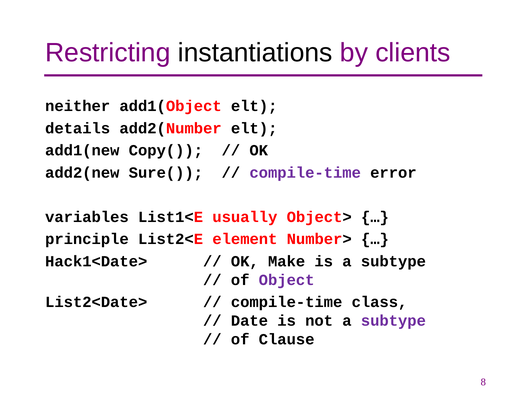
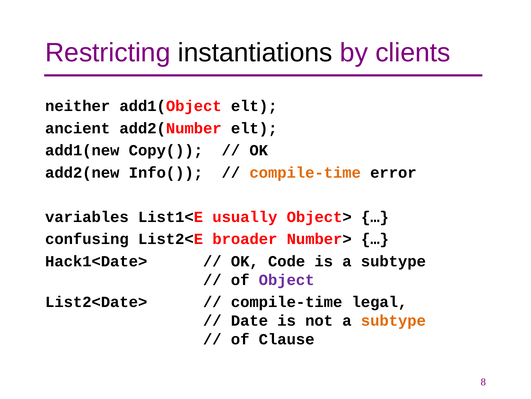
details: details -> ancient
Sure(: Sure( -> Info(
compile-time at (305, 172) colour: purple -> orange
principle: principle -> confusing
element: element -> broader
Make: Make -> Code
class: class -> legal
subtype at (393, 320) colour: purple -> orange
